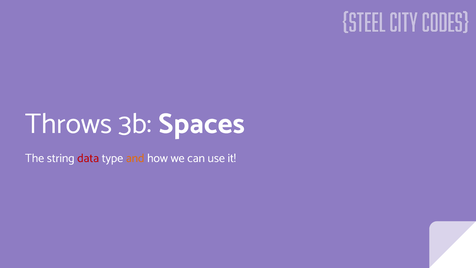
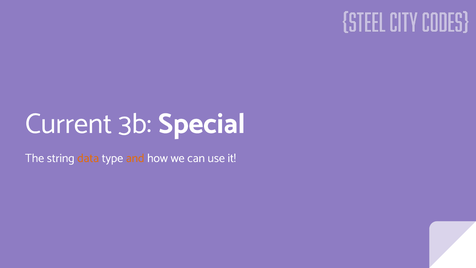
Throws: Throws -> Current
Spaces: Spaces -> Special
data colour: red -> orange
